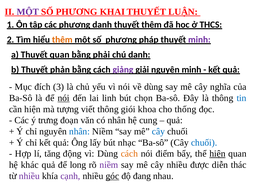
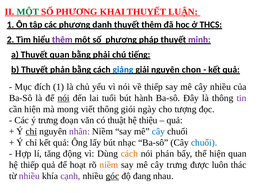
MỘT at (28, 12) colour: purple -> green
thêm at (62, 40) colour: orange -> purple
chú danh: danh -> tiếng
giảng colour: purple -> blue
nguyên minh: minh -> chọn
đích 3: 3 -> 1
về dùng: dùng -> thiếp
cây nghĩa: nghĩa -> nhiều
linh: linh -> tuổi
chọn: chọn -> hành
tin colour: blue -> purple
tượng: tượng -> mong
khoa: khoa -> ngày
thống: thống -> tượng
có nhân: nhân -> thuật
cung: cung -> thiệu
chỉ at (31, 132) underline: none -> present
nhân at (79, 132) colour: blue -> purple
điểm: điểm -> phán
hiện at (217, 154) underline: present -> none
hệ khác: khác -> thiếp
long: long -> hoạt
niềm at (109, 165) colour: purple -> orange
cây nhiều: nhiều -> trưng
diễn: diễn -> luôn
